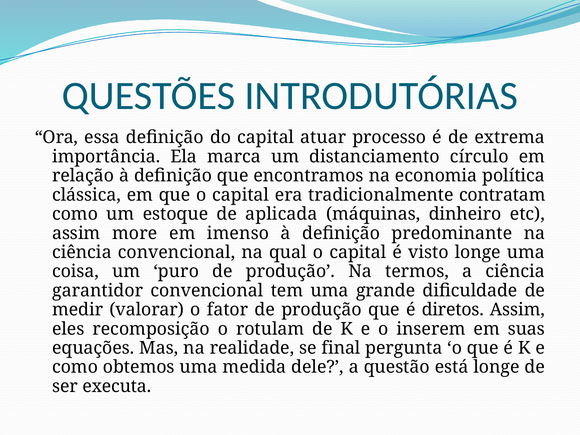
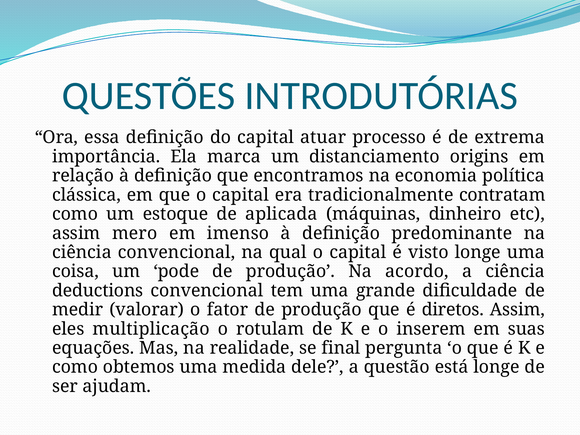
círculo: círculo -> origins
more: more -> mero
puro: puro -> pode
termos: termos -> acordo
garantidor: garantidor -> deductions
recomposição: recomposição -> multiplicação
executa: executa -> ajudam
